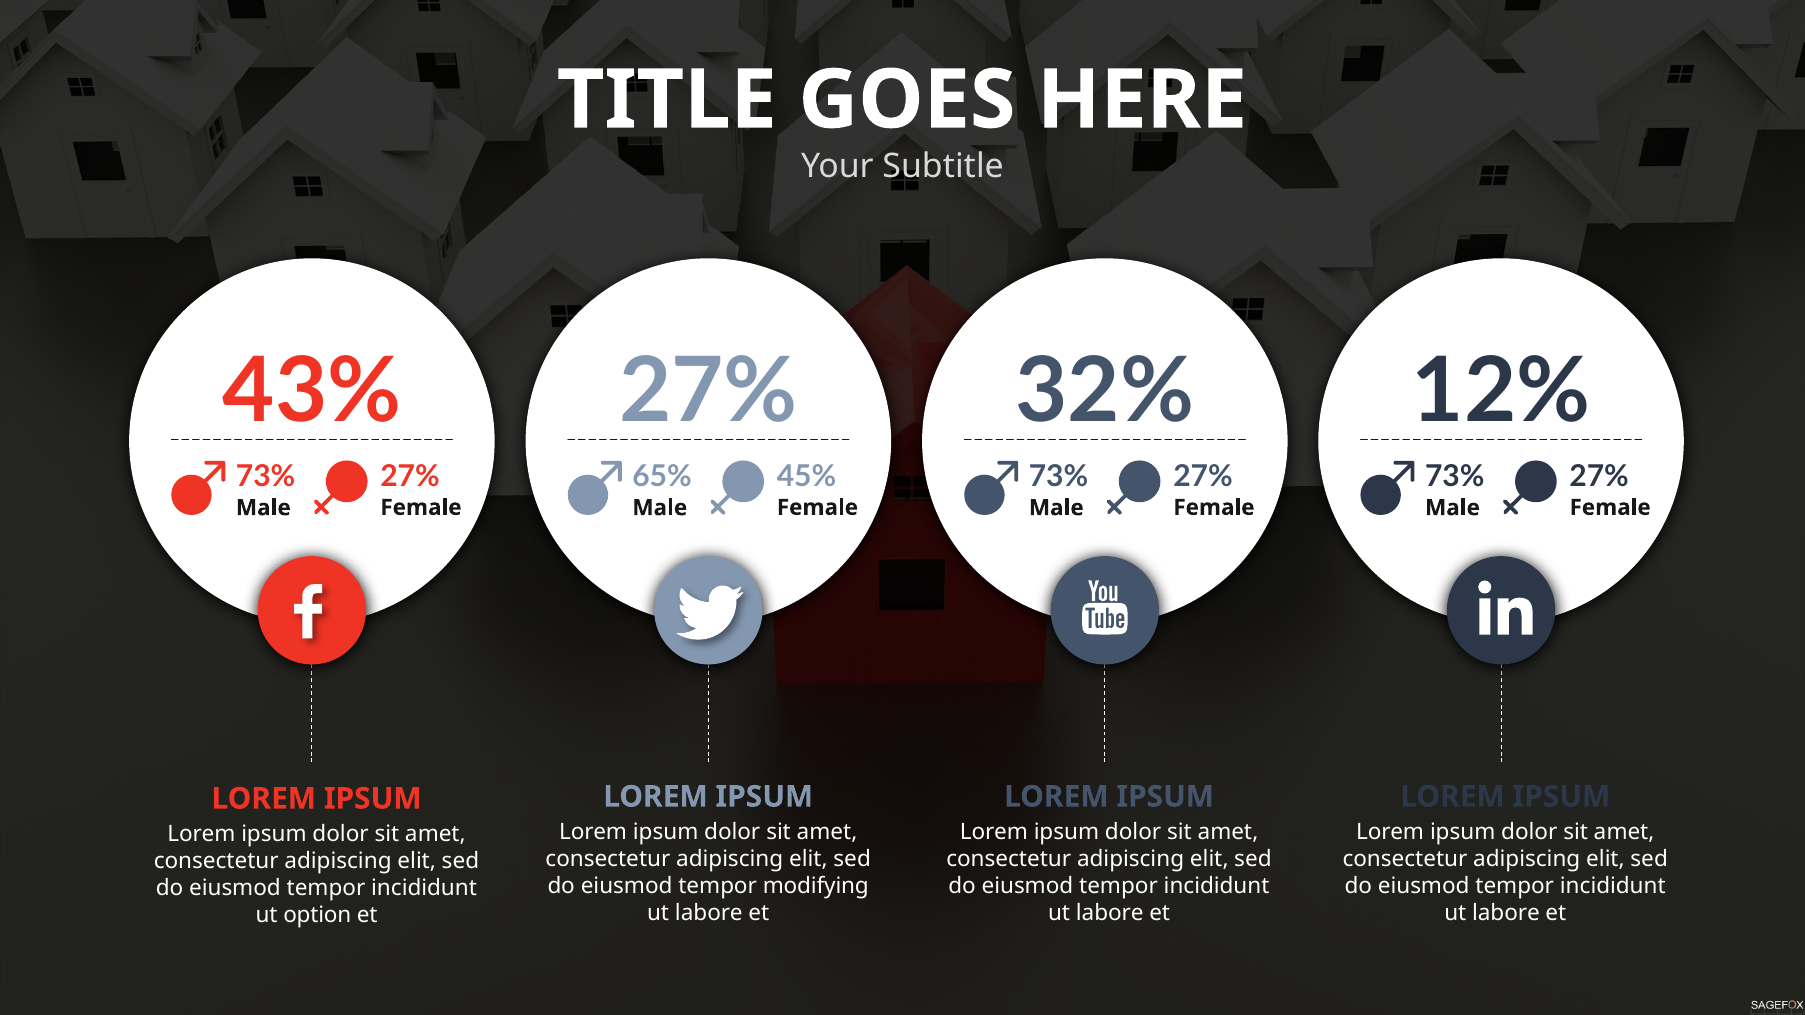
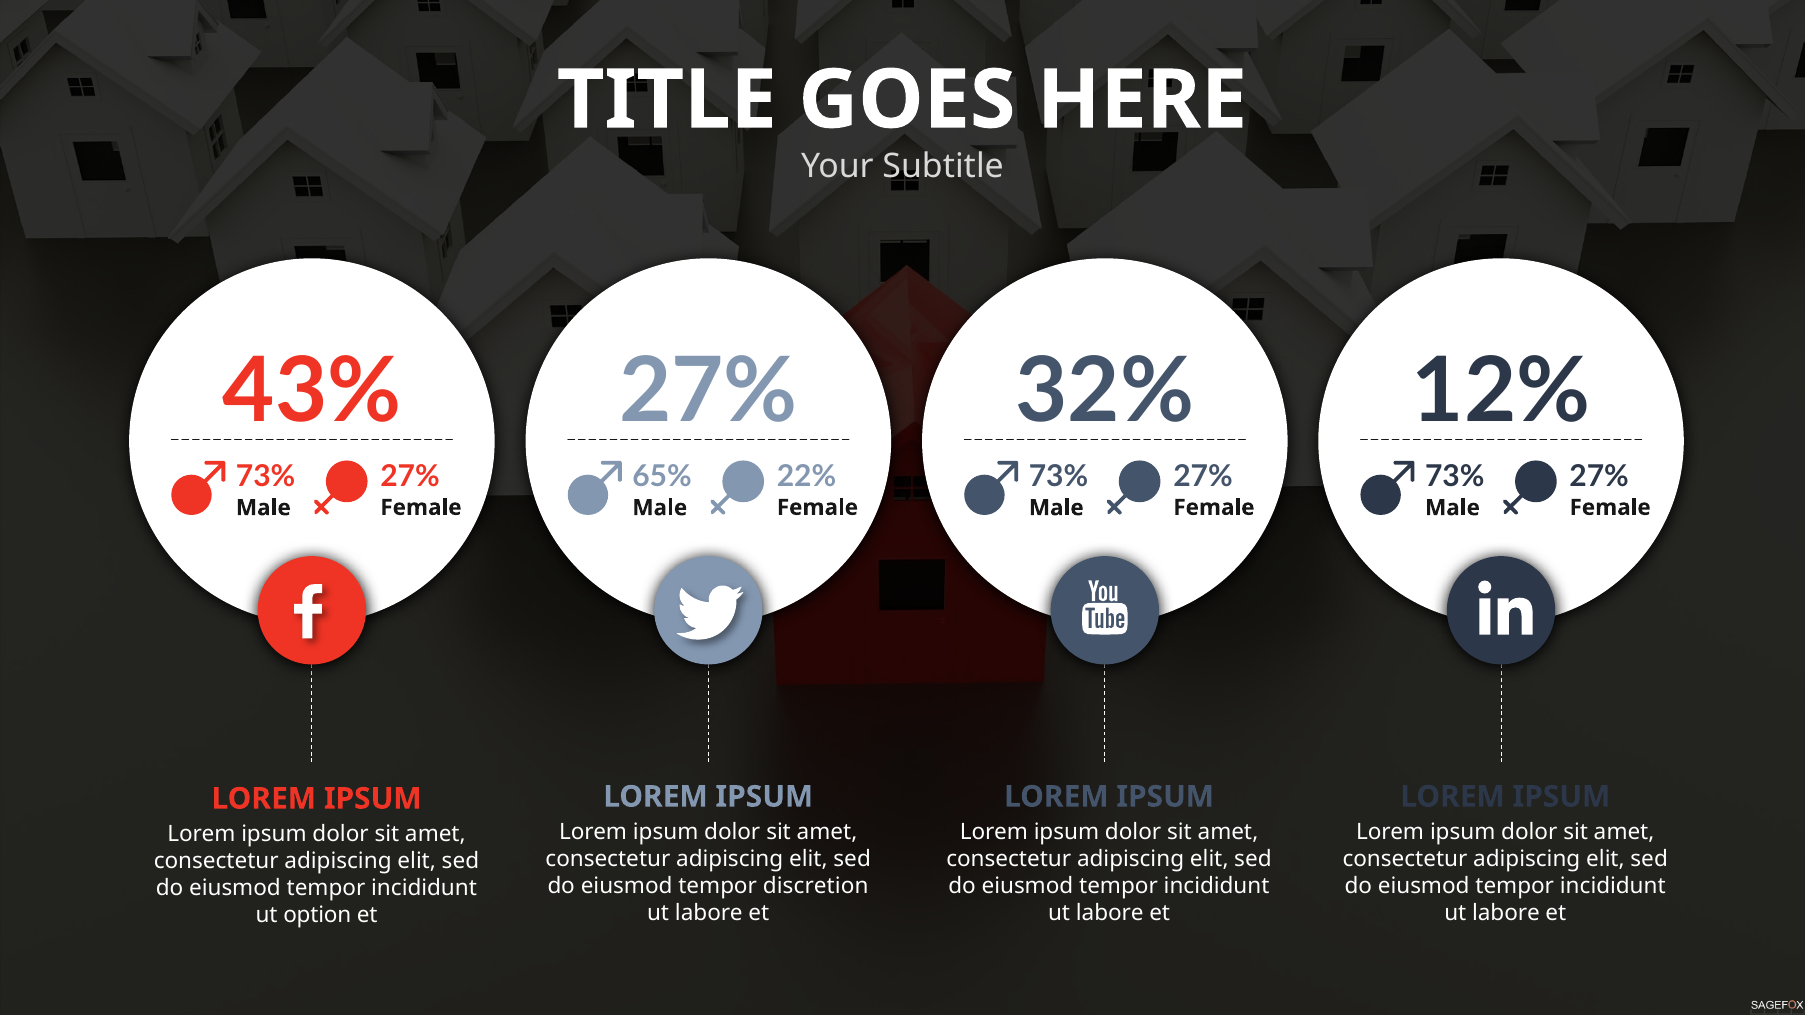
45%: 45% -> 22%
modifying: modifying -> discretion
